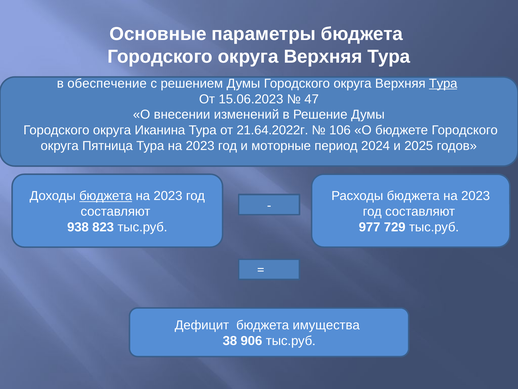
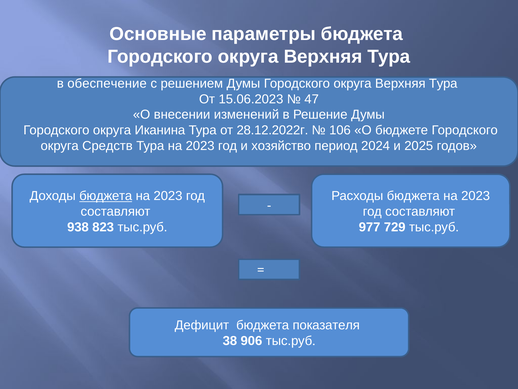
Тура at (443, 83) underline: present -> none
21.64.2022г: 21.64.2022г -> 28.12.2022г
Пятница: Пятница -> Средств
моторные: моторные -> хозяйство
имущества: имущества -> показателя
